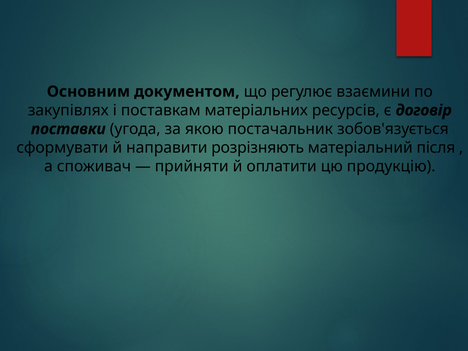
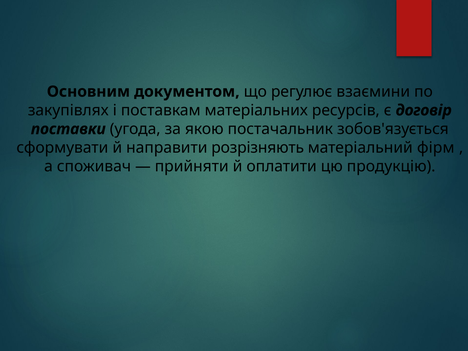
після: після -> фірм
